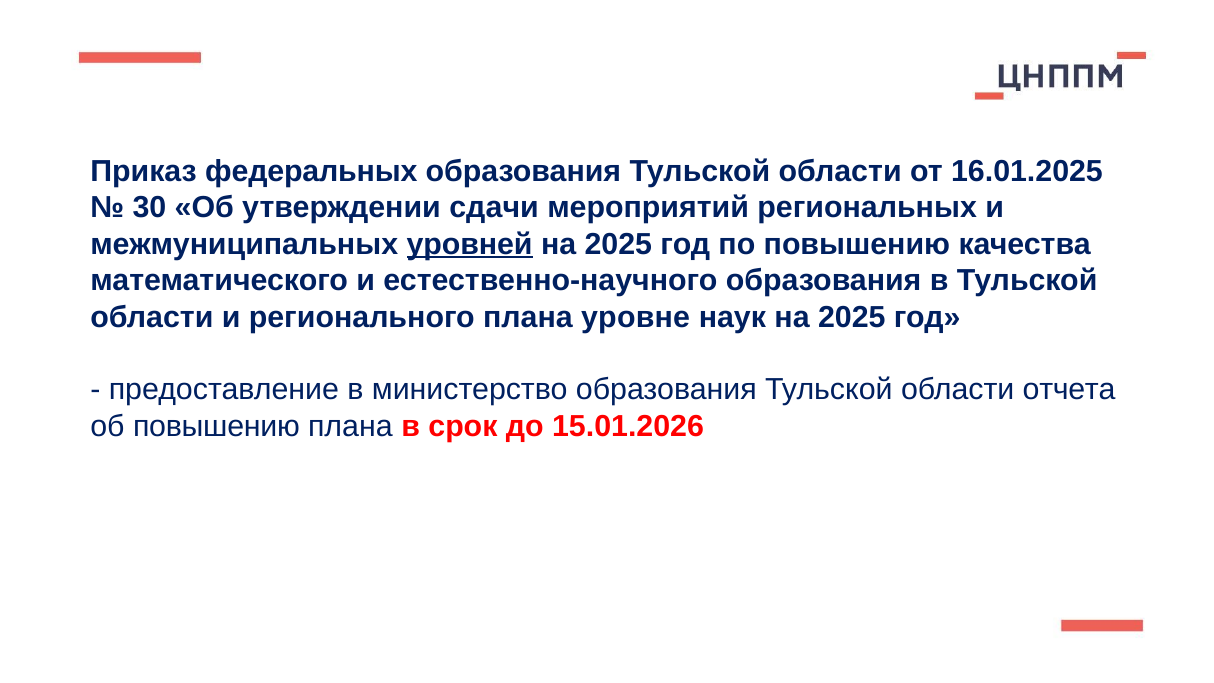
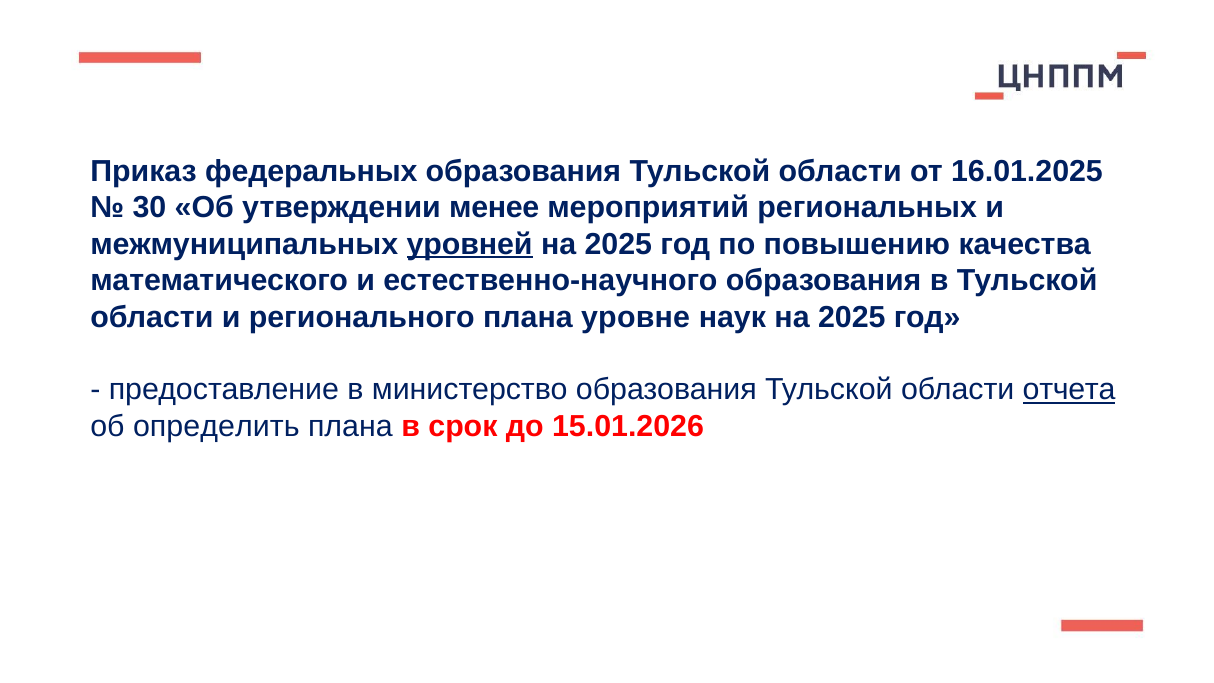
сдачи: сдачи -> менее
отчета underline: none -> present
об повышению: повышению -> определить
